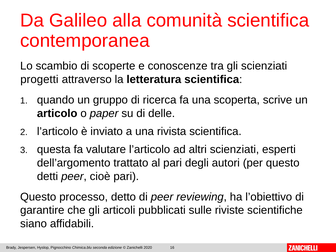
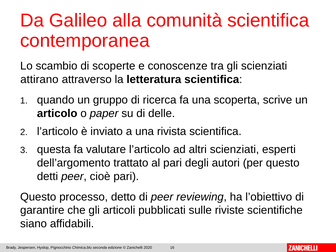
progetti: progetti -> attirano
